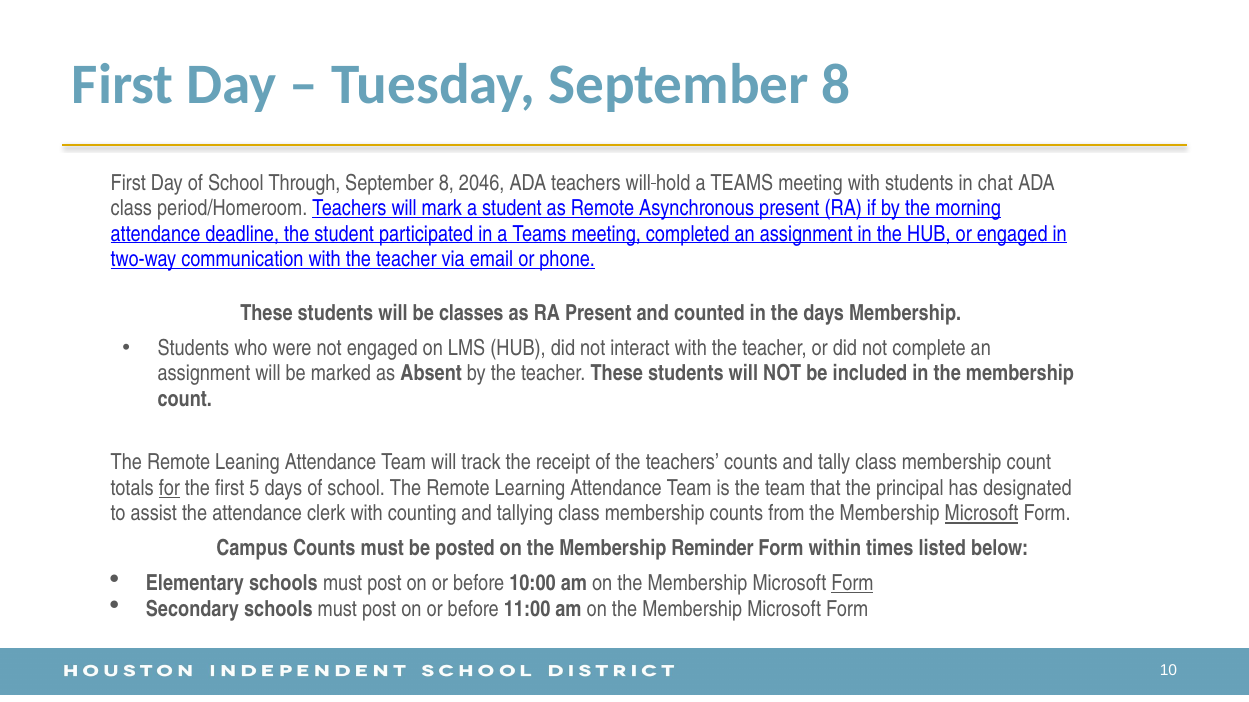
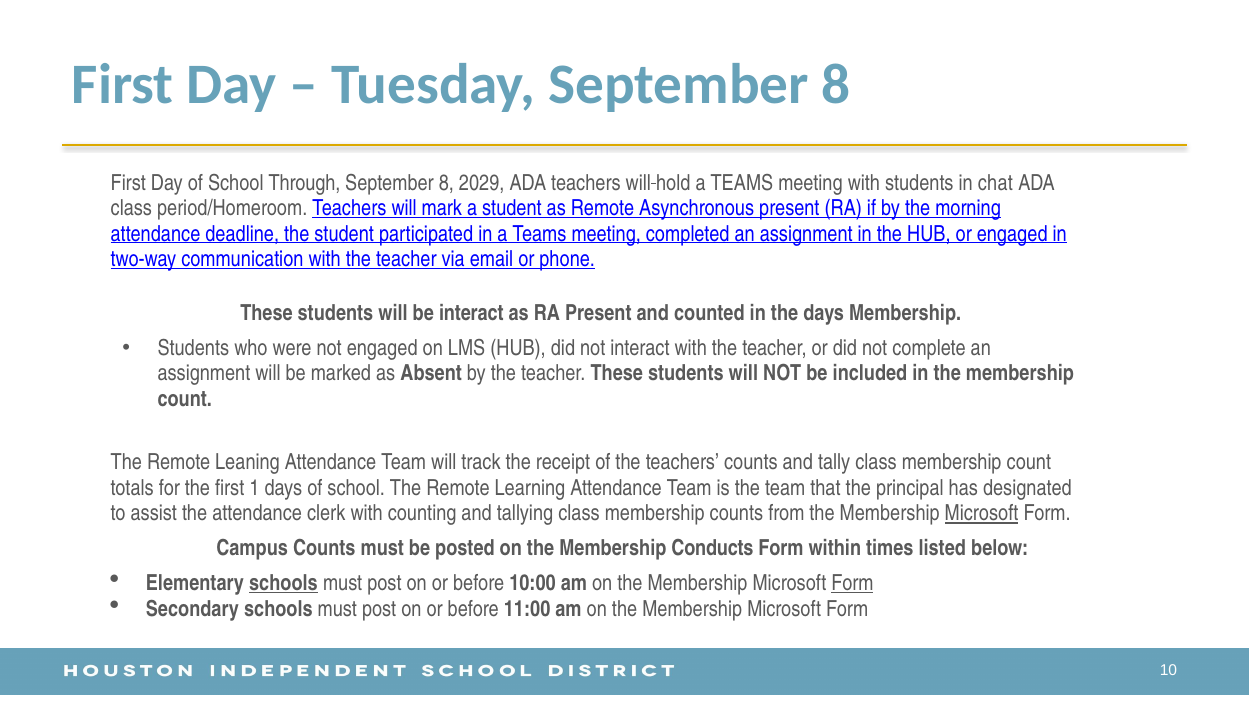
2046: 2046 -> 2029
be classes: classes -> interact
for underline: present -> none
5: 5 -> 1
Reminder: Reminder -> Conducts
schools at (283, 584) underline: none -> present
